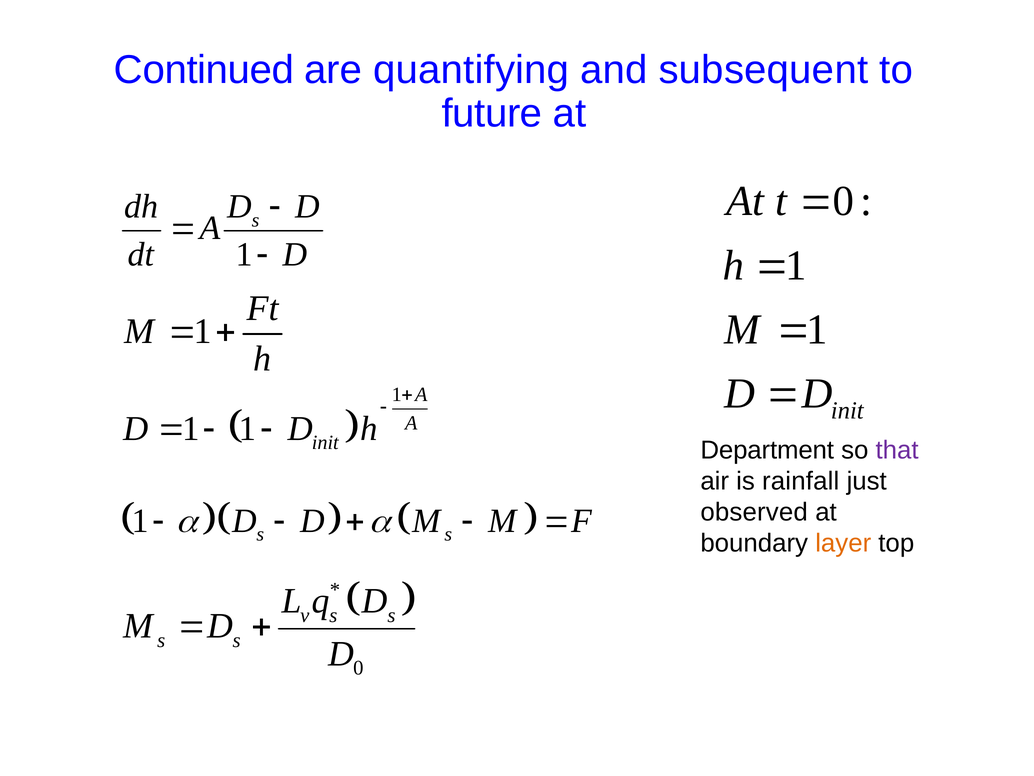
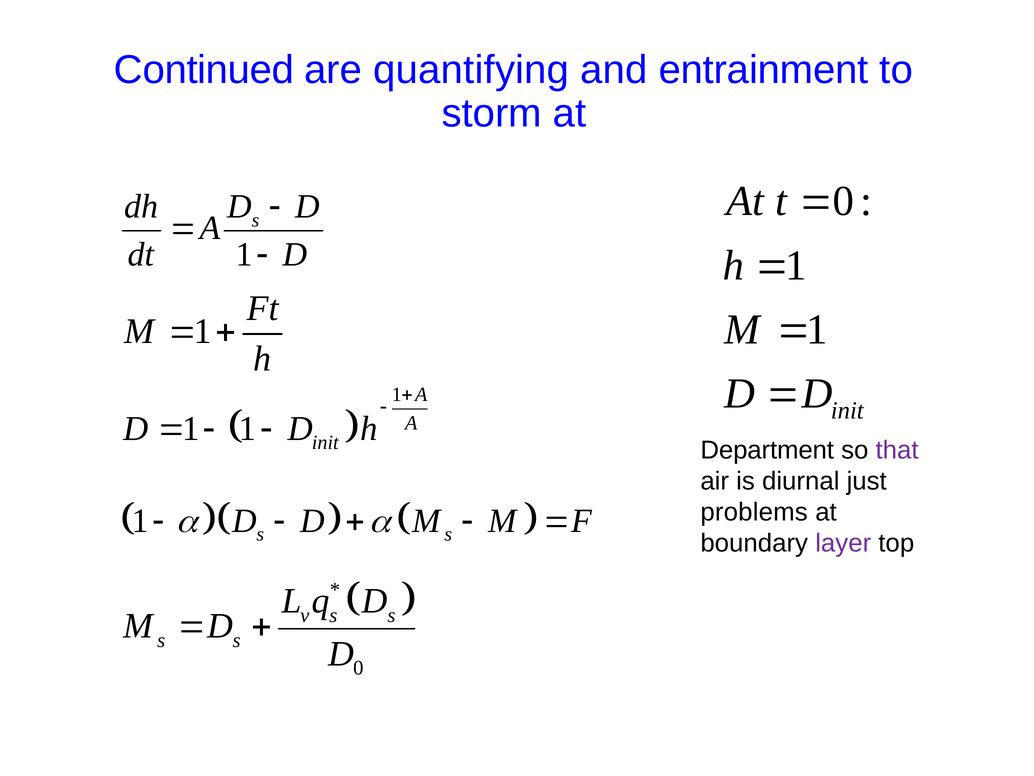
subsequent: subsequent -> entrainment
future: future -> storm
rainfall: rainfall -> diurnal
observed: observed -> problems
layer colour: orange -> purple
